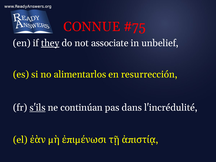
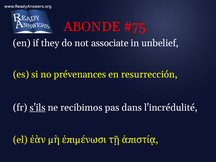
CONNUE: CONNUE -> ABONDE
they underline: present -> none
alimentarlos: alimentarlos -> prévenances
continúan: continúan -> recibimos
